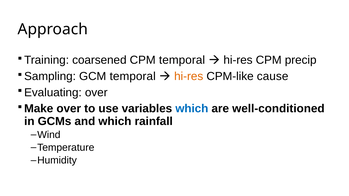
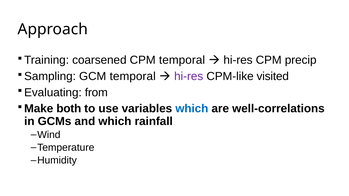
hi-res at (189, 76) colour: orange -> purple
cause: cause -> visited
over at (96, 93): over -> from
over at (69, 109): over -> both
well-conditioned: well-conditioned -> well-correlations
